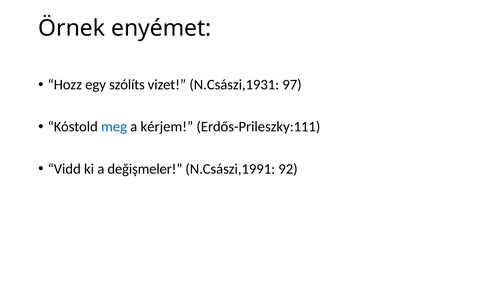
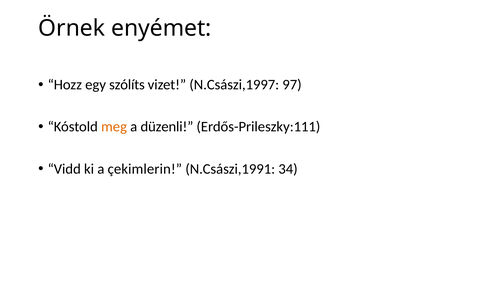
N.Császi,1931: N.Császi,1931 -> N.Császi,1997
meg colour: blue -> orange
kérjem: kérjem -> düzenli
değişmeler: değişmeler -> çekimlerin
92: 92 -> 34
